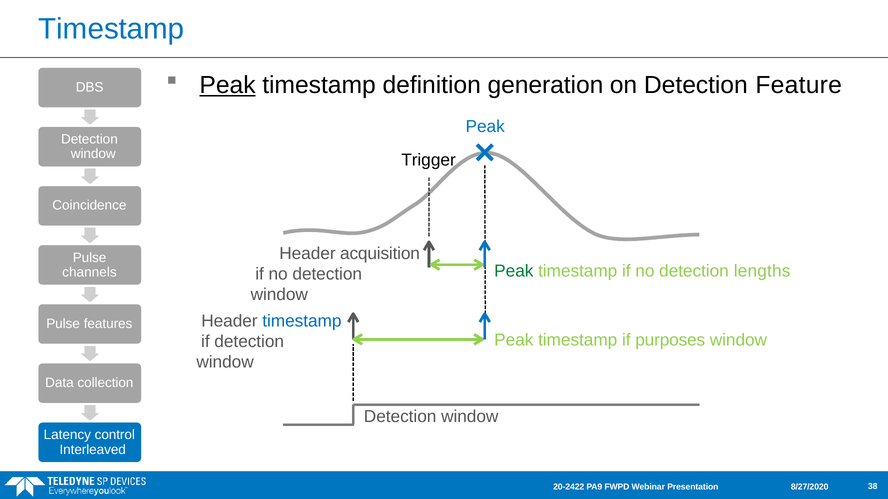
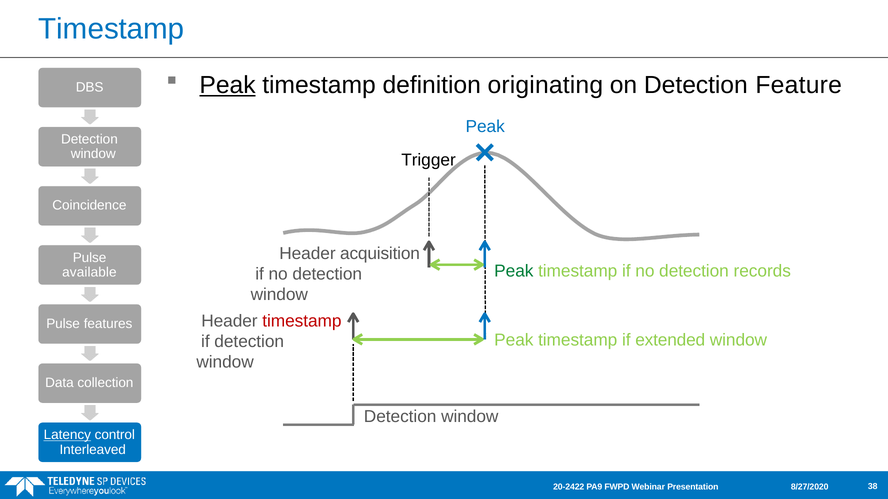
generation: generation -> originating
lengths: lengths -> records
channels: channels -> available
timestamp at (302, 321) colour: blue -> red
purposes: purposes -> extended
Latency underline: none -> present
